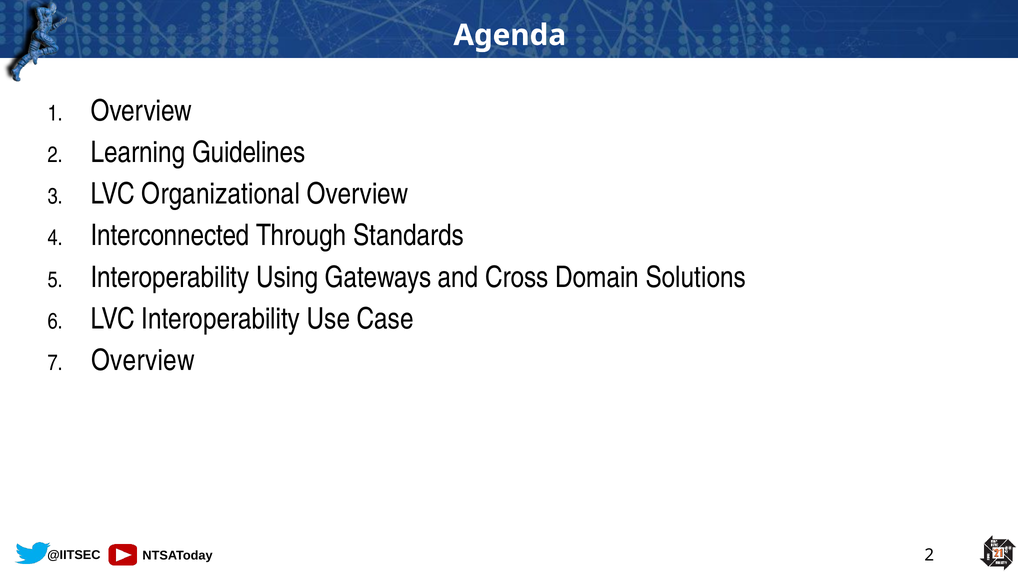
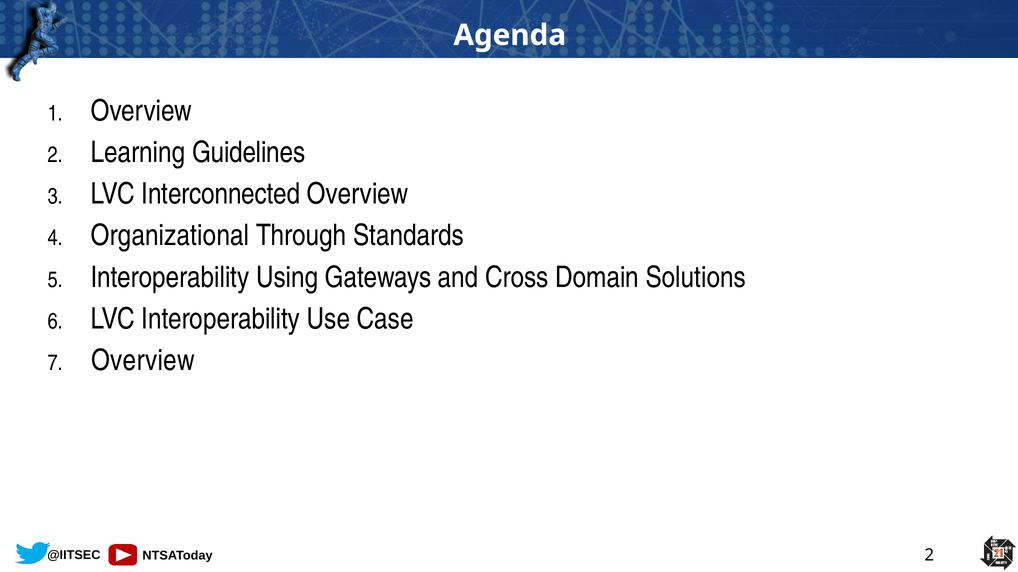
Organizational: Organizational -> Interconnected
Interconnected: Interconnected -> Organizational
